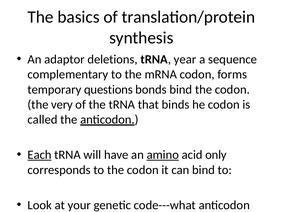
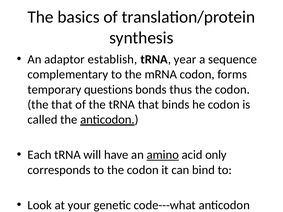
deletions: deletions -> establish
bonds bind: bind -> thus
the very: very -> that
Each underline: present -> none
